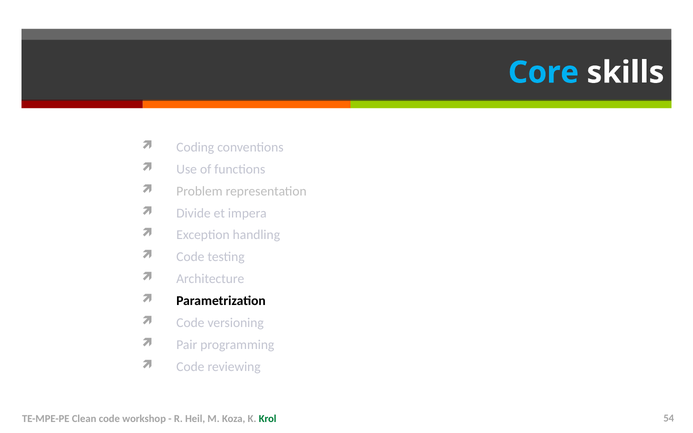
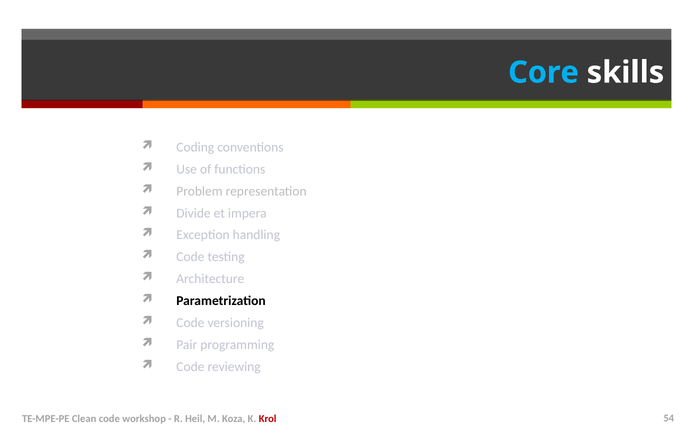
Krol colour: green -> red
